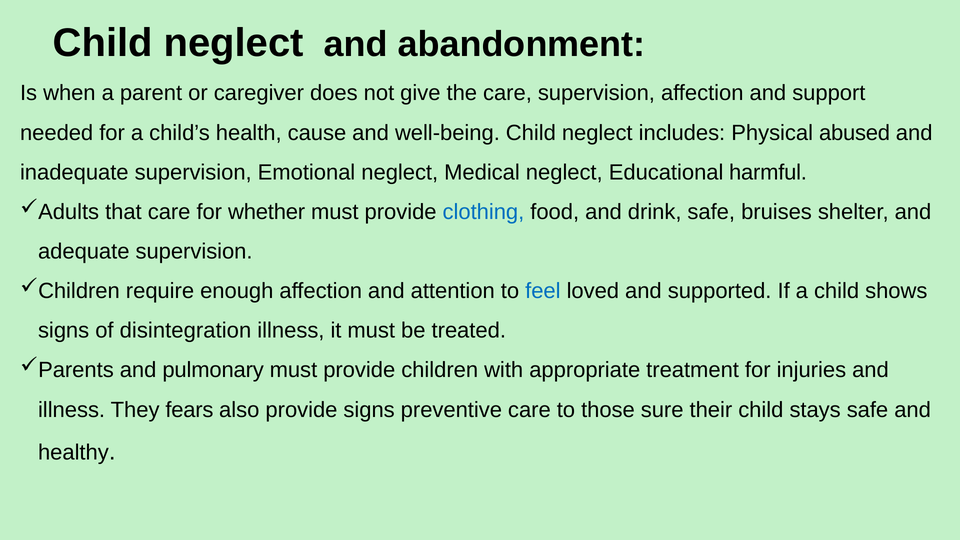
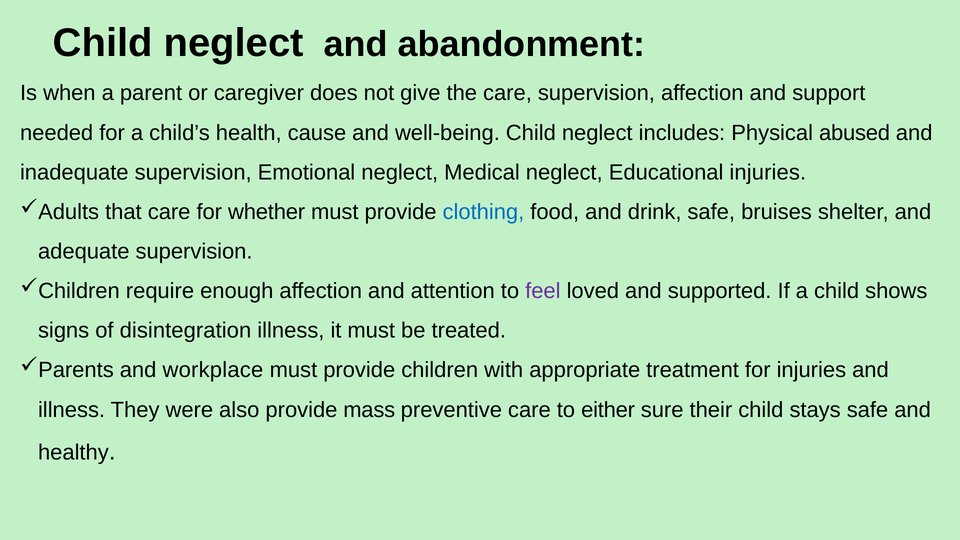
Educational harmful: harmful -> injuries
feel colour: blue -> purple
pulmonary: pulmonary -> workplace
fears: fears -> were
provide signs: signs -> mass
those: those -> either
